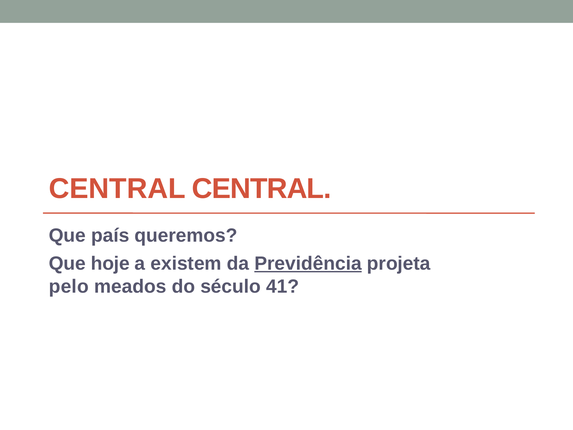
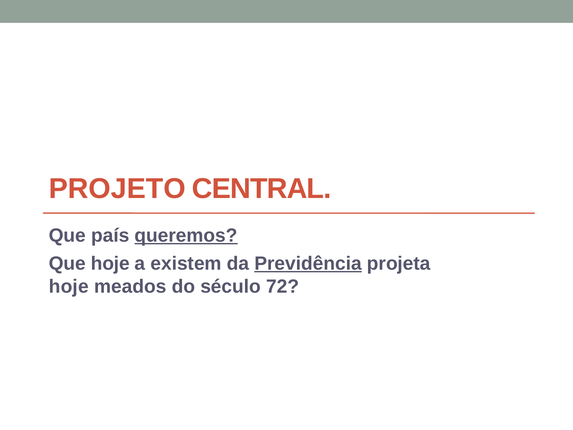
CENTRAL at (117, 189): CENTRAL -> PROJETO
queremos underline: none -> present
pelo at (69, 286): pelo -> hoje
41: 41 -> 72
